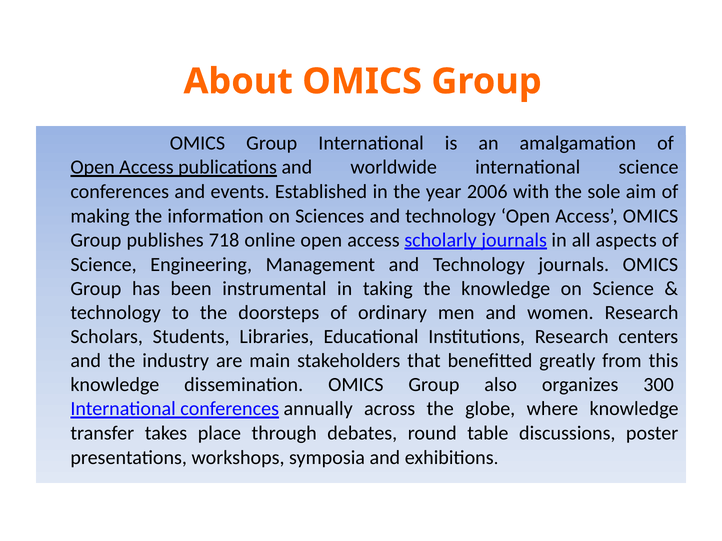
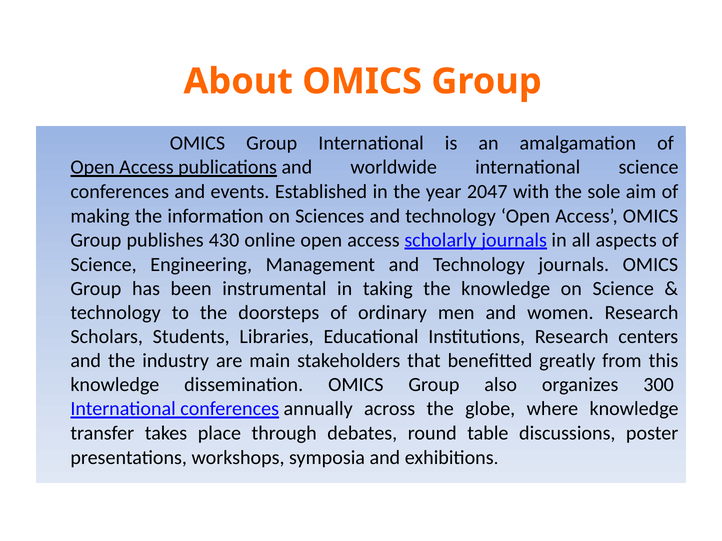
2006: 2006 -> 2047
718: 718 -> 430
